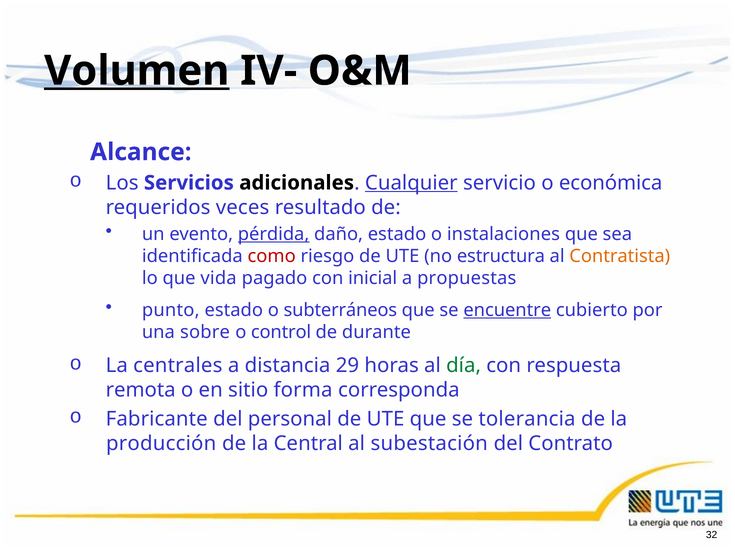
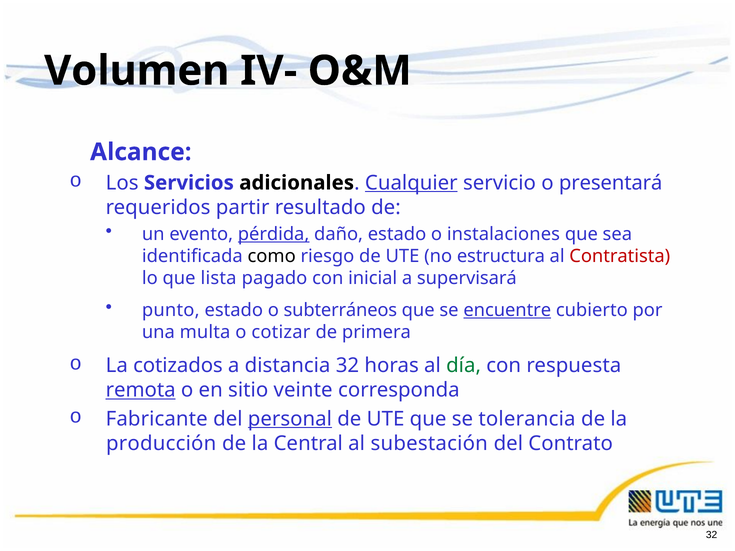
Volumen underline: present -> none
económica: económica -> presentará
veces: veces -> partir
como colour: red -> black
Contratista colour: orange -> red
vida: vida -> lista
propuestas: propuestas -> supervisará
sobre: sobre -> multa
control: control -> cotizar
durante: durante -> primera
centrales: centrales -> cotizados
distancia 29: 29 -> 32
remota underline: none -> present
forma: forma -> veinte
personal underline: none -> present
